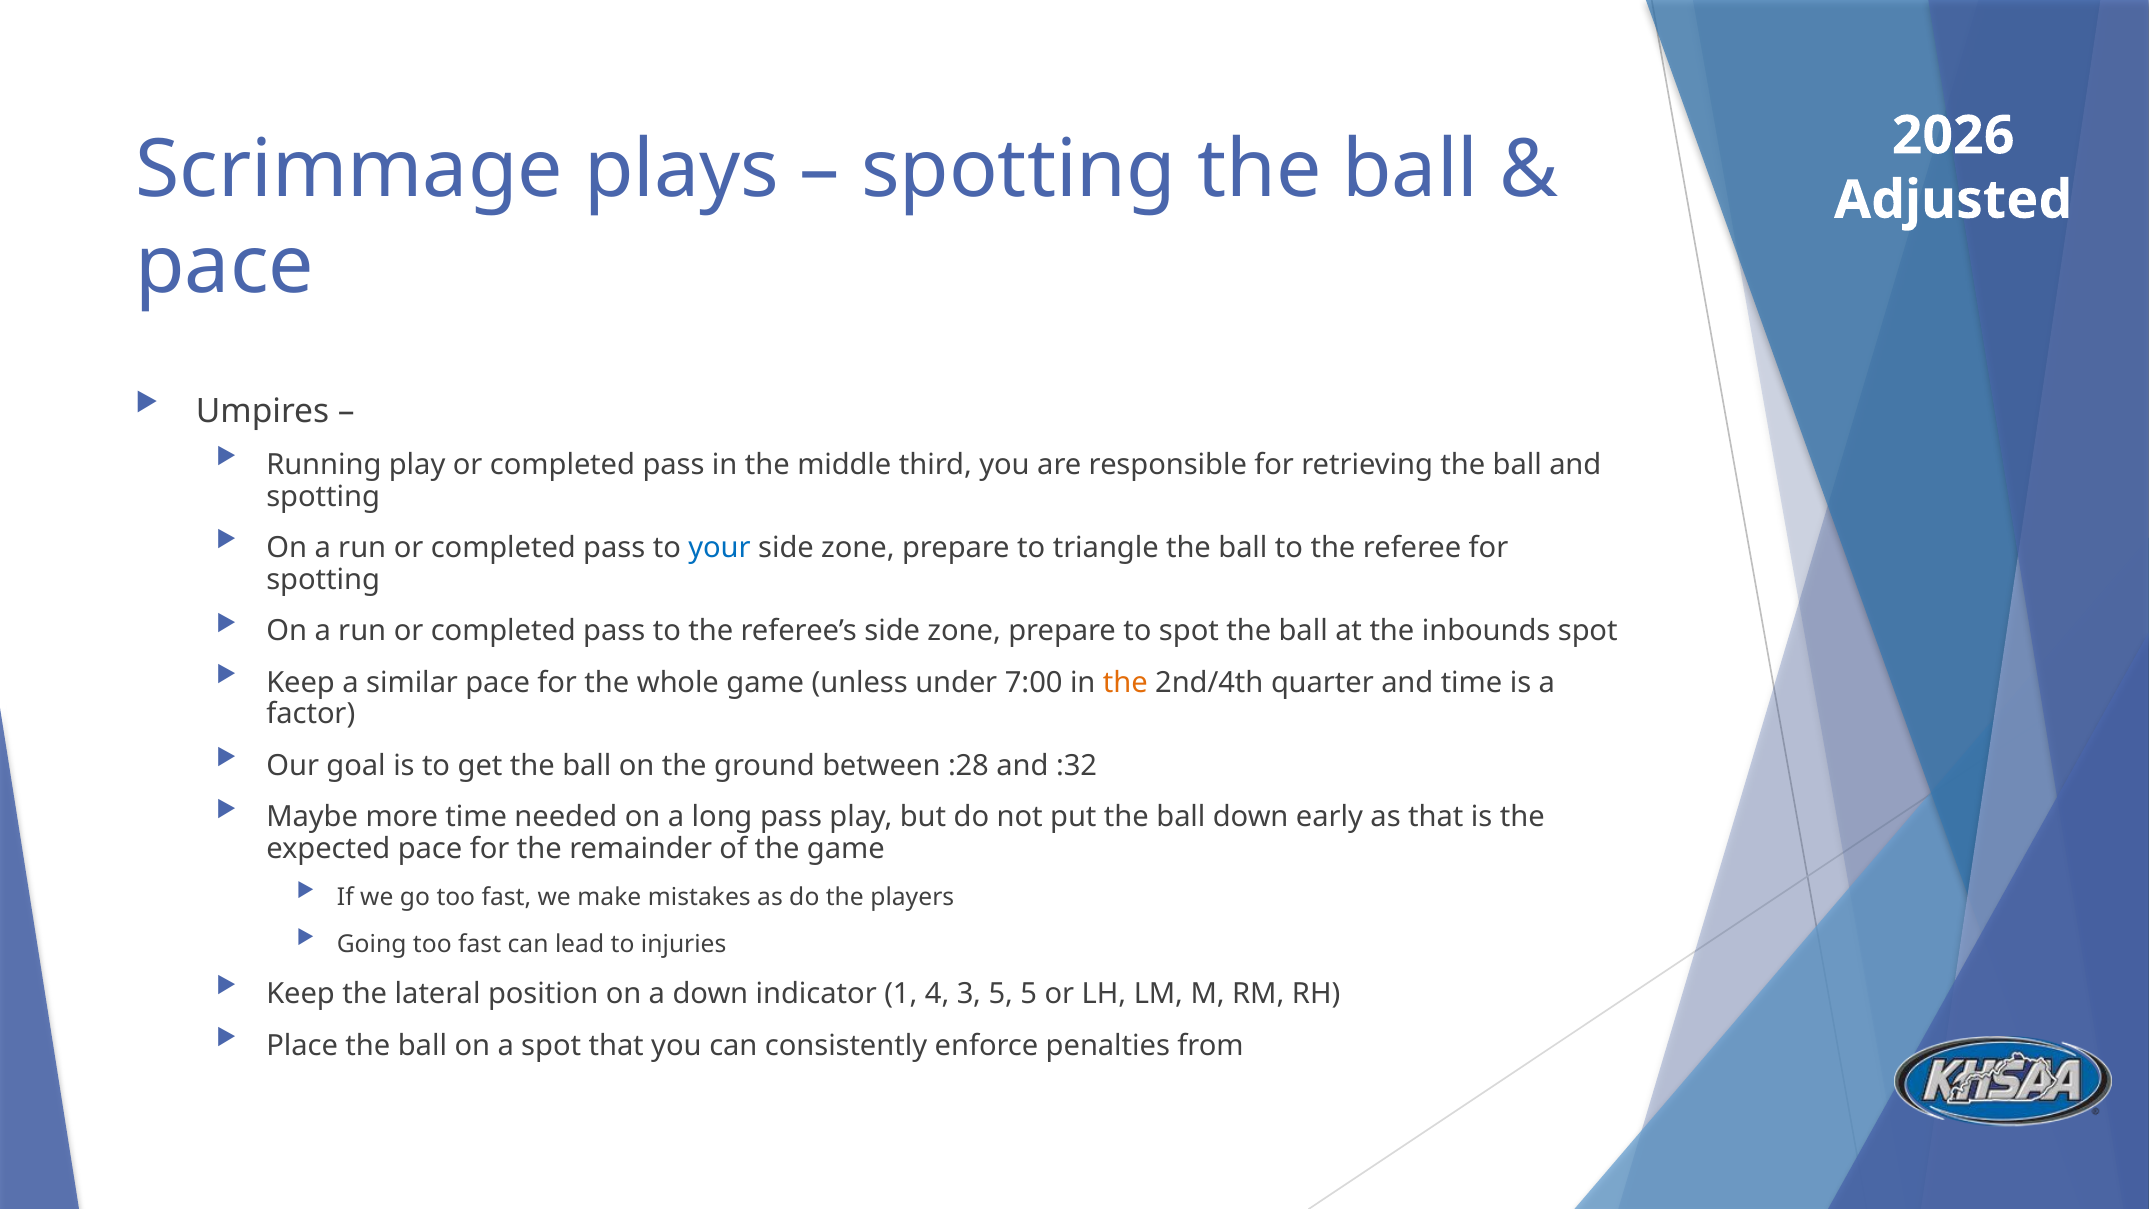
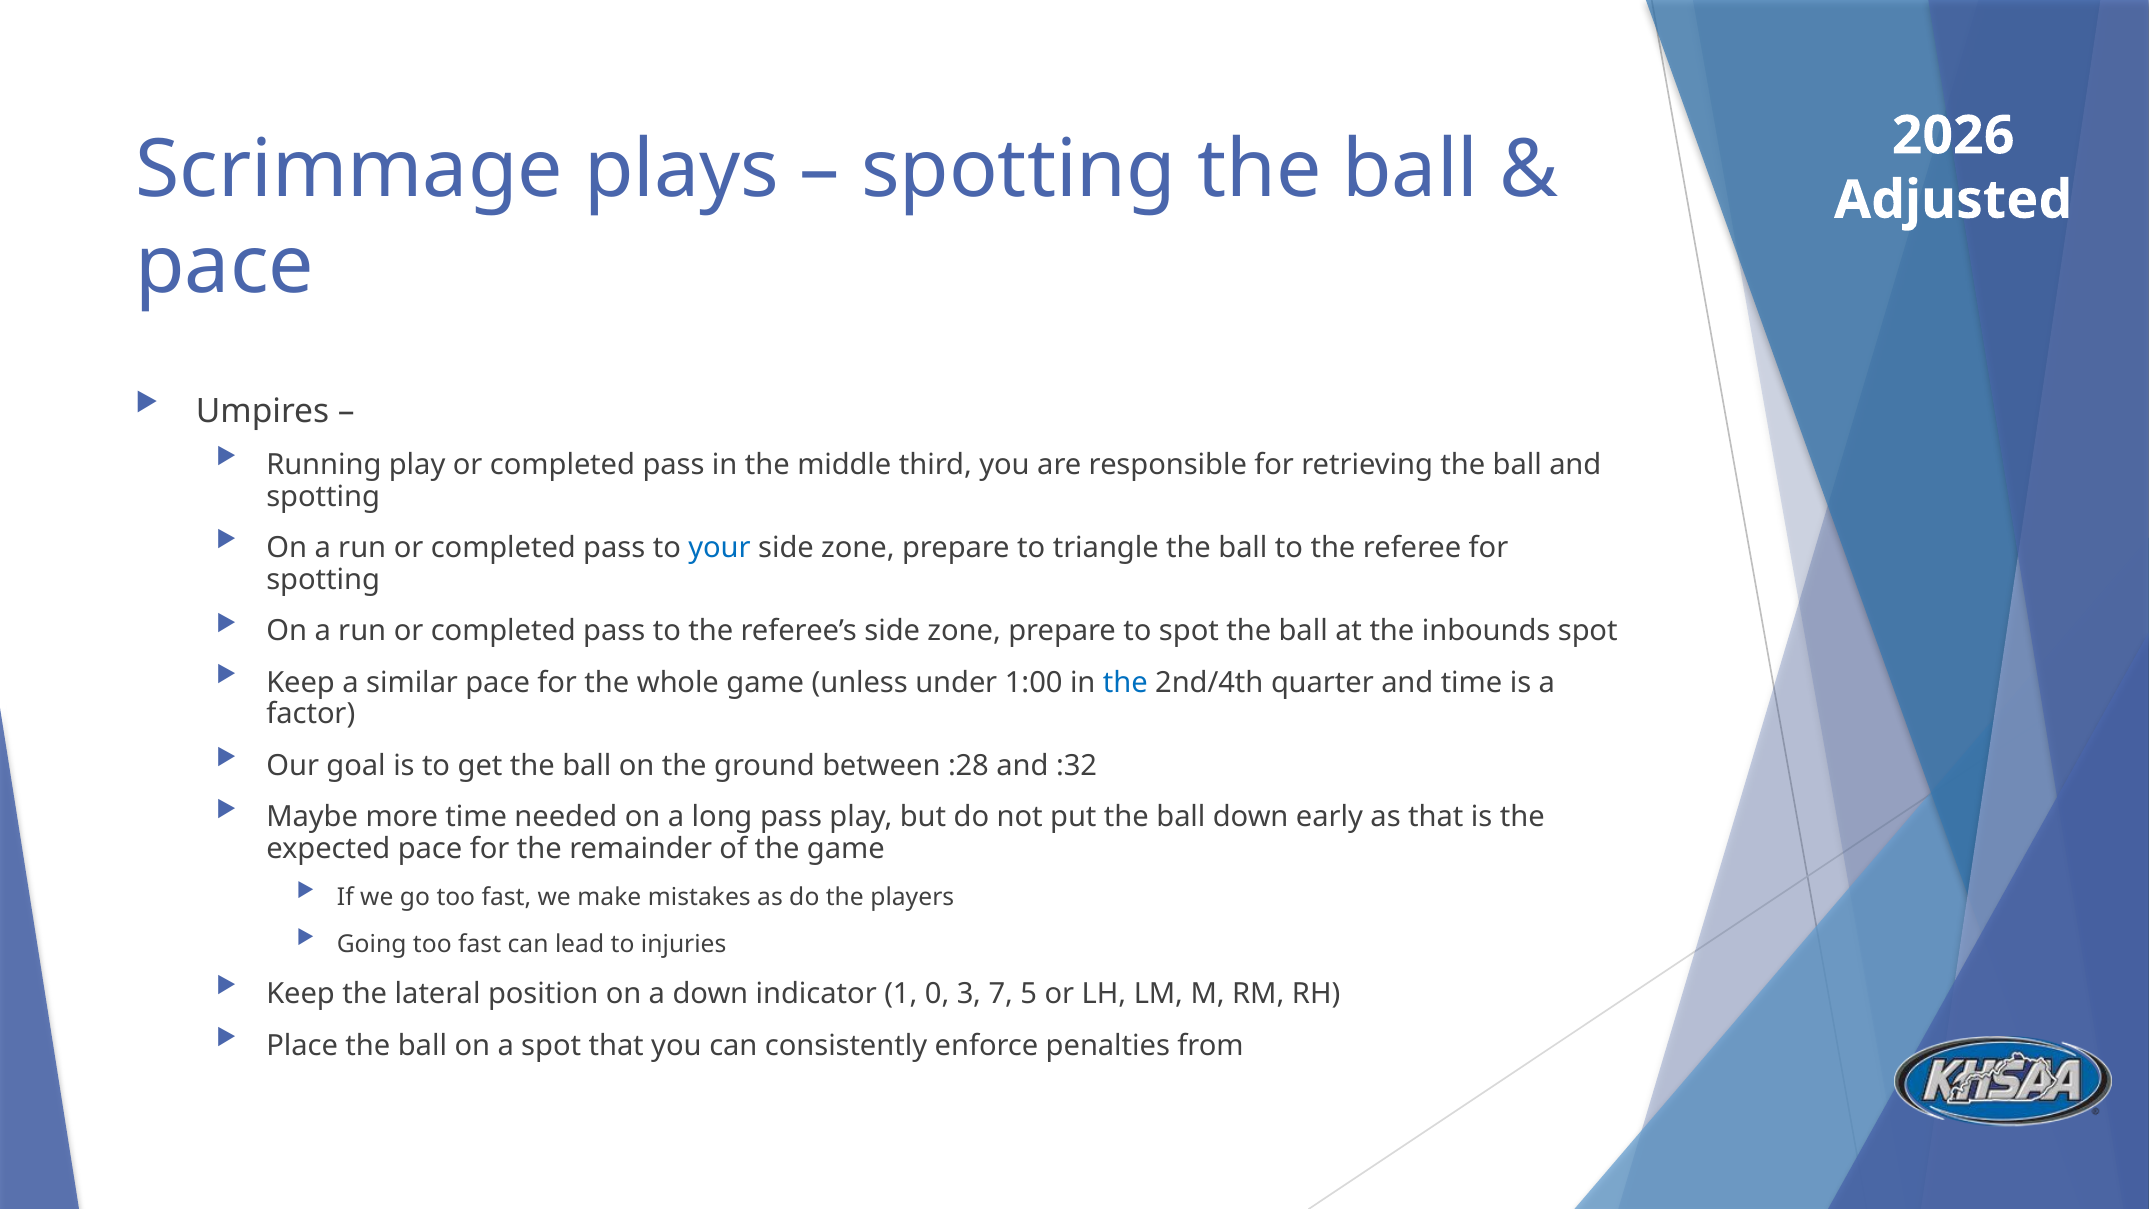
7:00: 7:00 -> 1:00
the at (1125, 683) colour: orange -> blue
4: 4 -> 0
3 5: 5 -> 7
